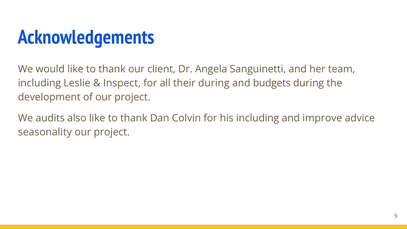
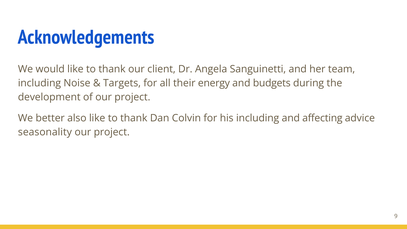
Leslie: Leslie -> Noise
Inspect: Inspect -> Targets
their during: during -> energy
audits: audits -> better
improve: improve -> affecting
